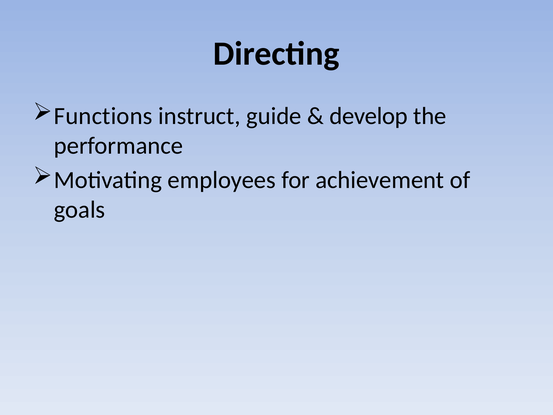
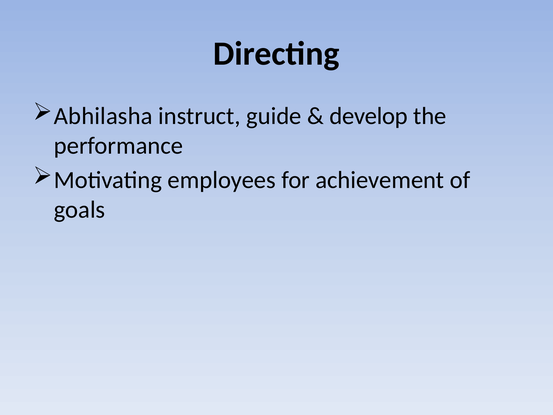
Functions: Functions -> Abhilasha
